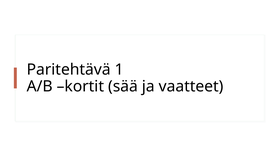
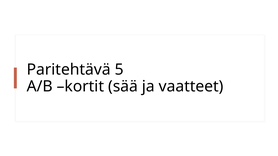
1: 1 -> 5
